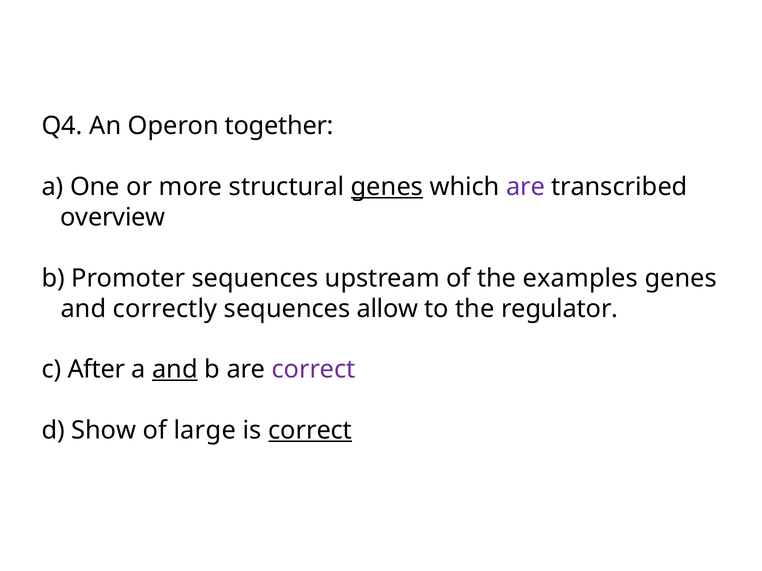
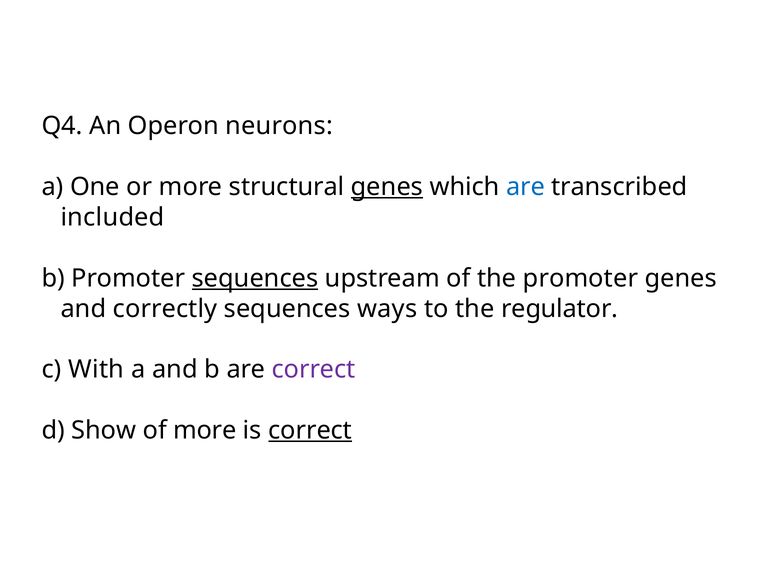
together: together -> neurons
are at (526, 187) colour: purple -> blue
overview: overview -> included
sequences at (255, 278) underline: none -> present
the examples: examples -> promoter
allow: allow -> ways
After: After -> With
and at (175, 370) underline: present -> none
of large: large -> more
